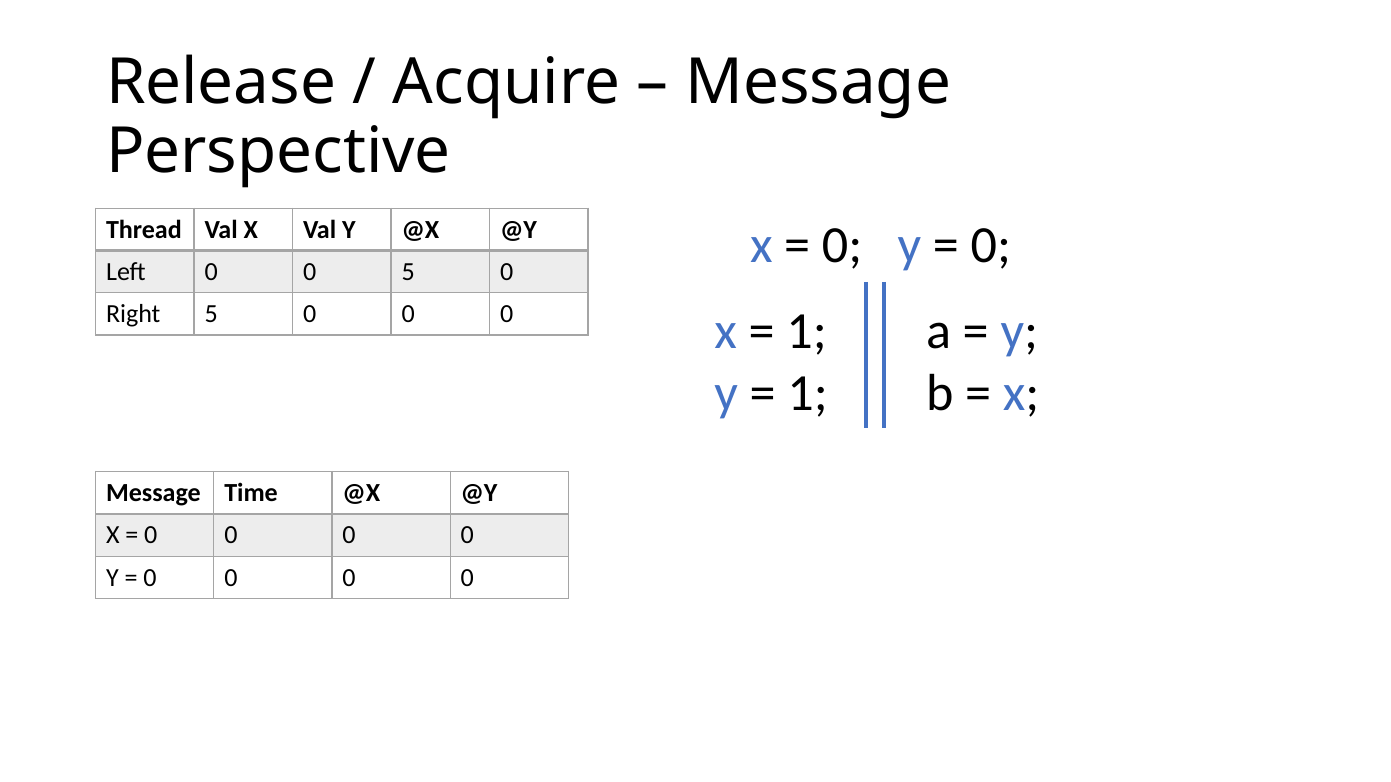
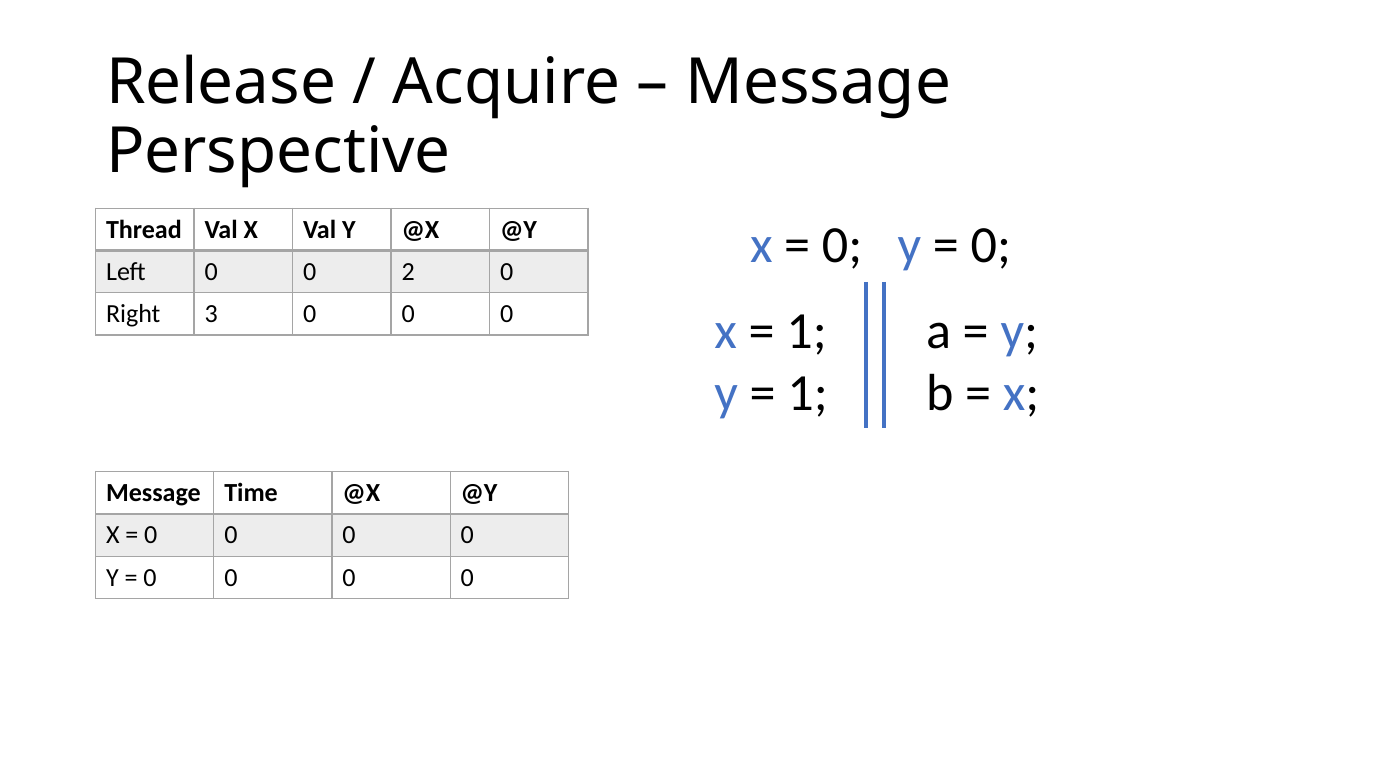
0 5: 5 -> 2
Right 5: 5 -> 3
